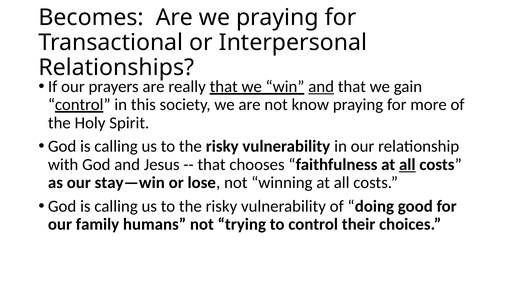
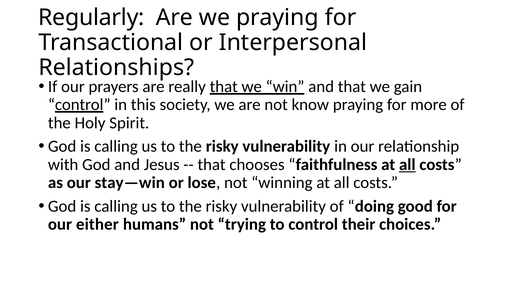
Becomes: Becomes -> Regularly
and at (321, 87) underline: present -> none
family: family -> either
